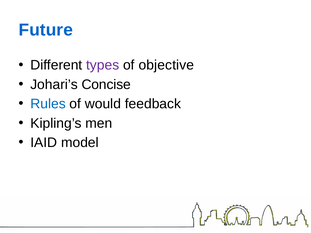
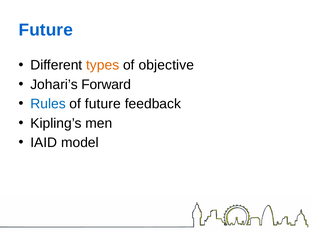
types colour: purple -> orange
Concise: Concise -> Forward
of would: would -> future
